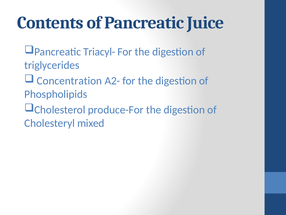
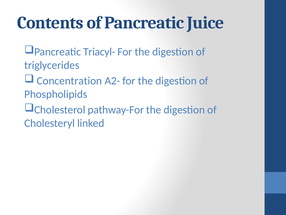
produce-For: produce-For -> pathway-For
mixed: mixed -> linked
